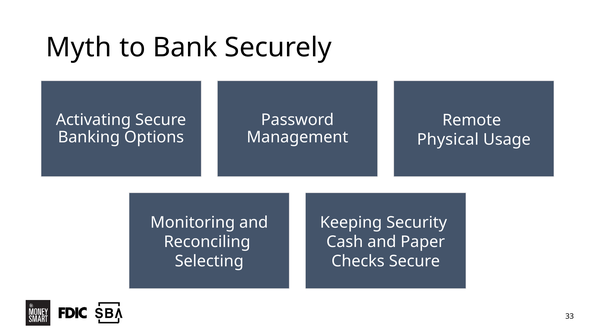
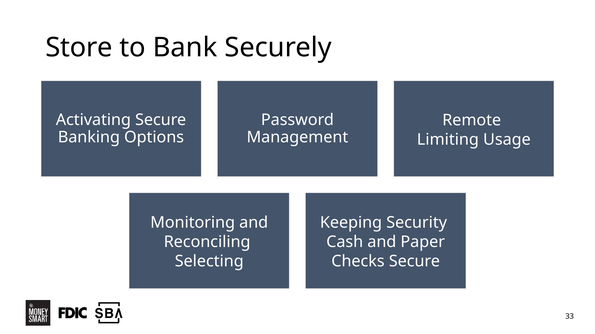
Myth: Myth -> Store
Physical: Physical -> Limiting
